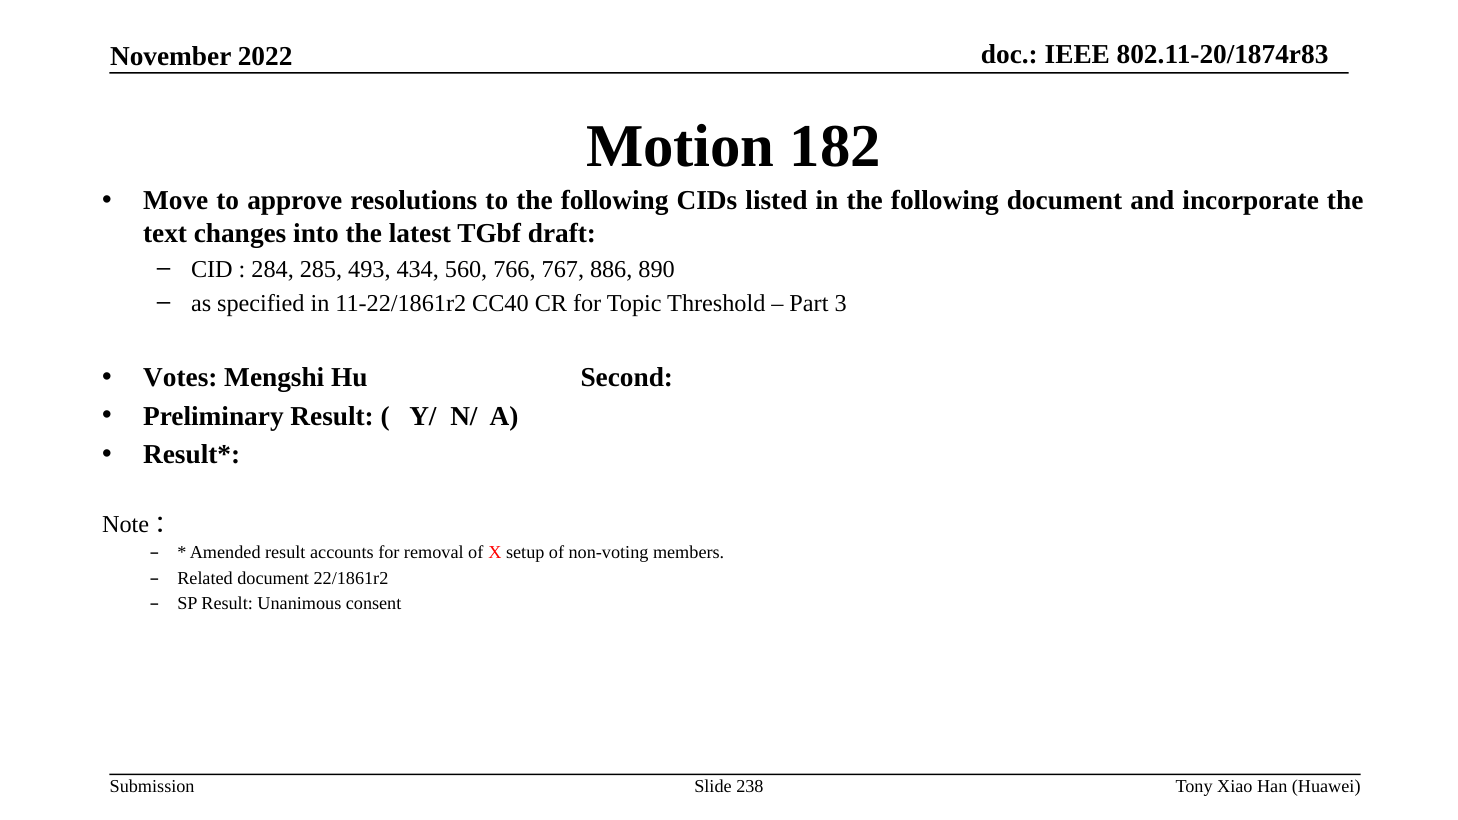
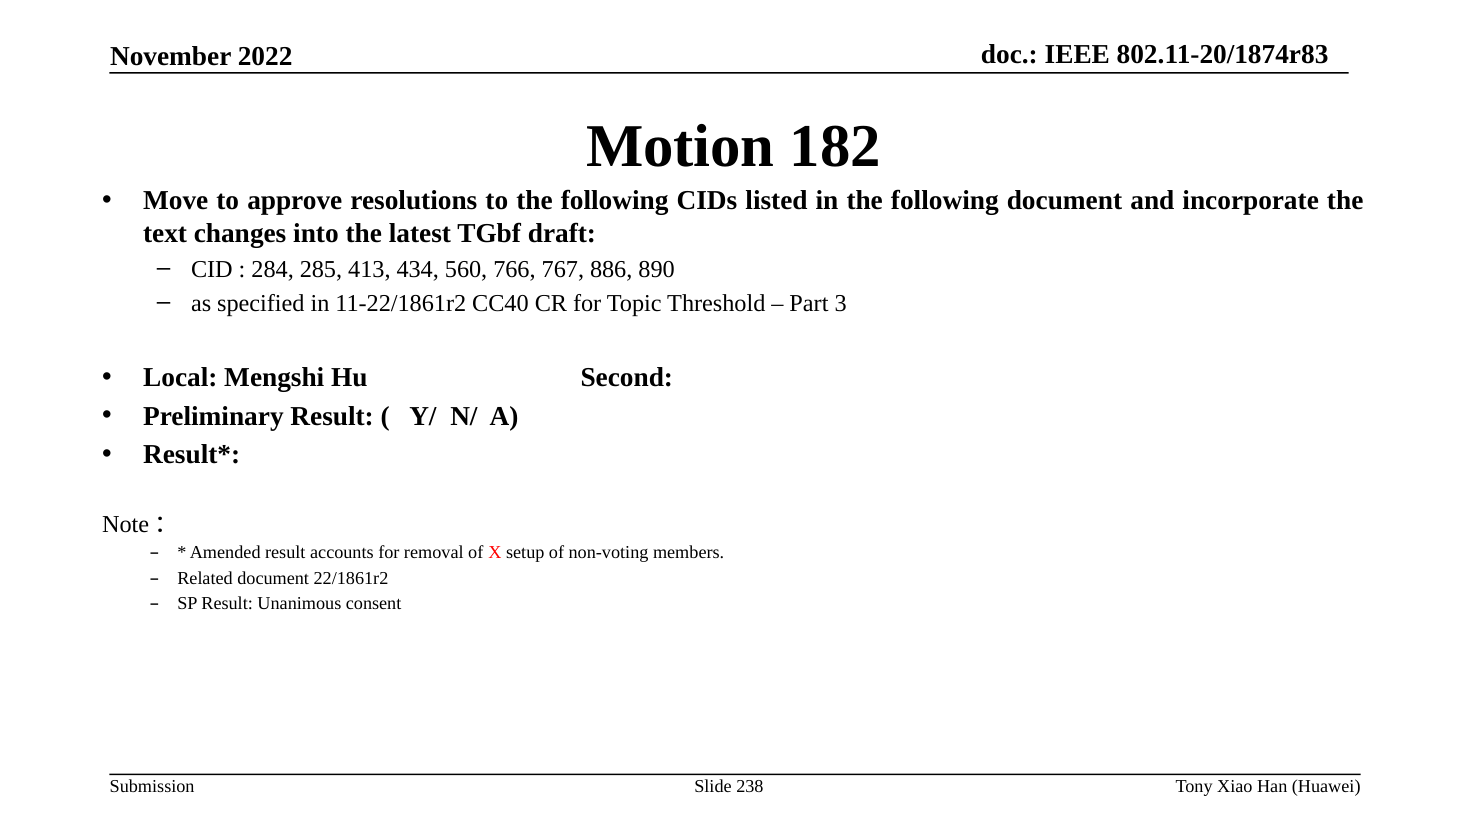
493: 493 -> 413
Votes: Votes -> Local
